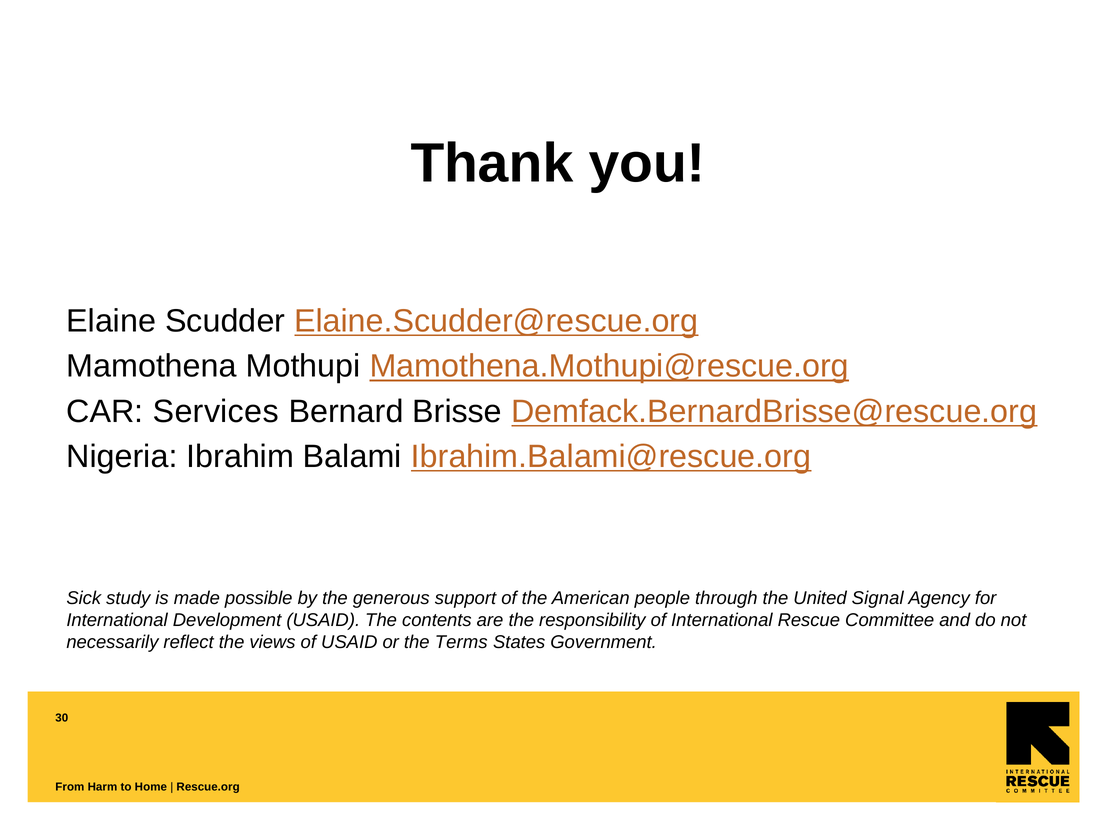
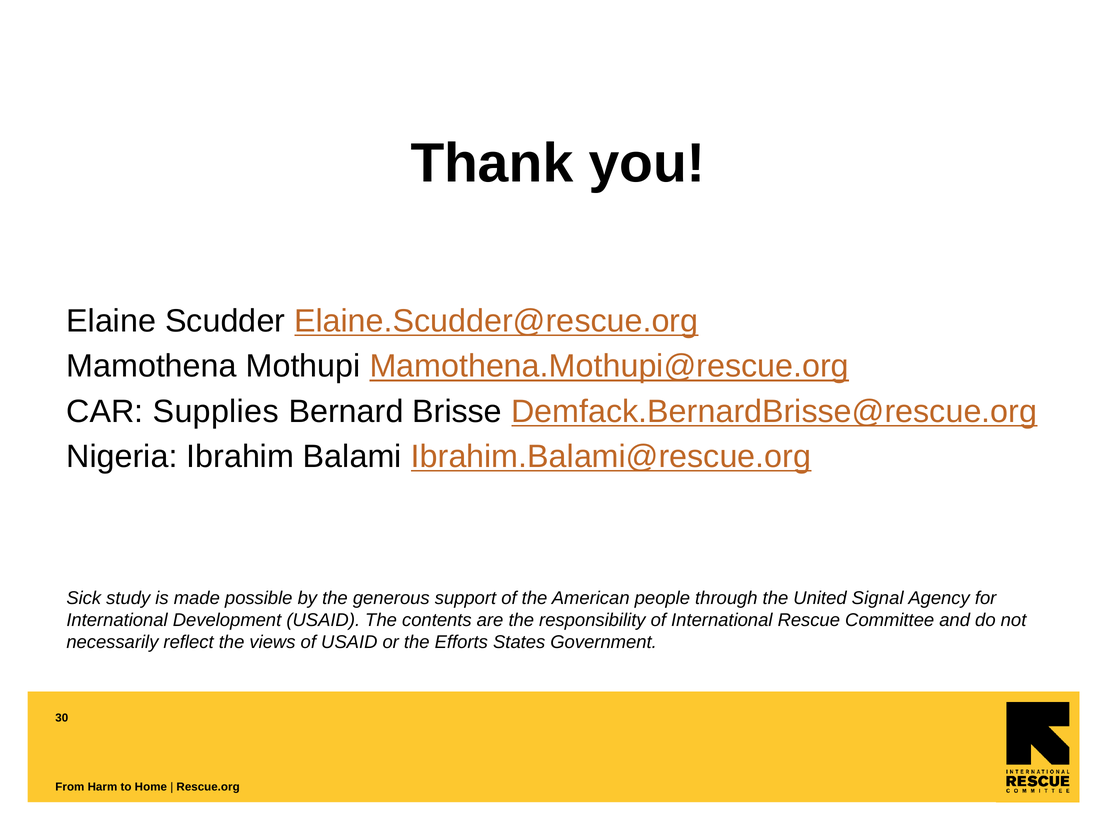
Services: Services -> Supplies
Terms: Terms -> Efforts
